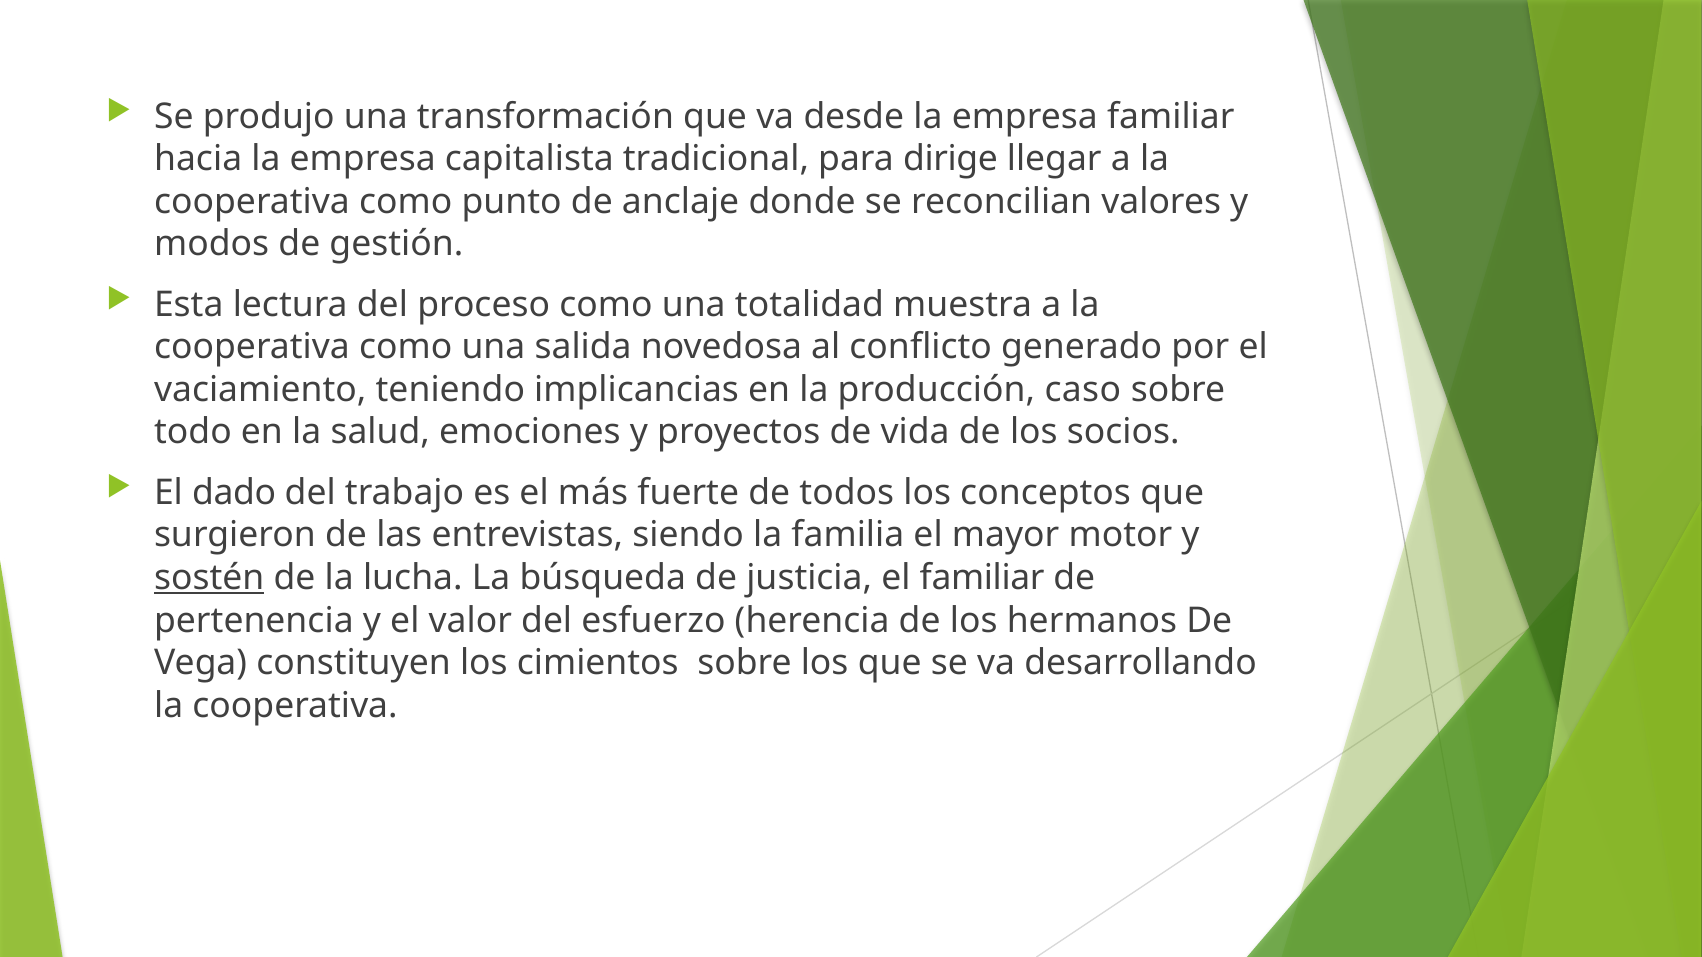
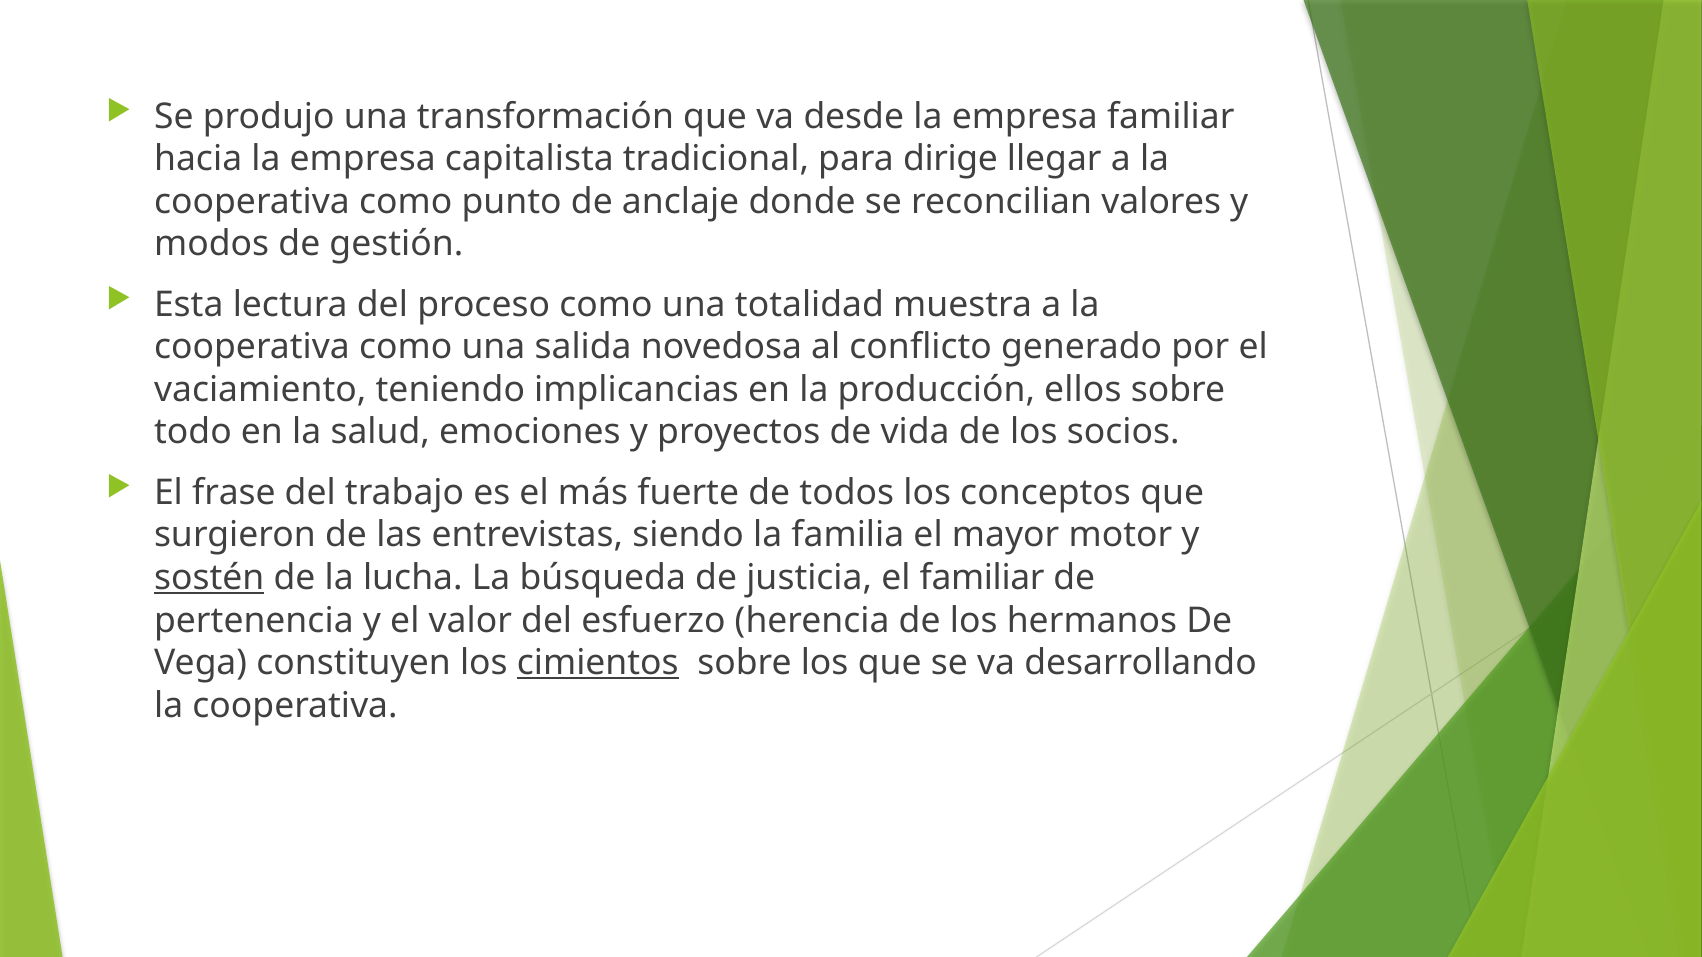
caso: caso -> ellos
dado: dado -> frase
cimientos underline: none -> present
